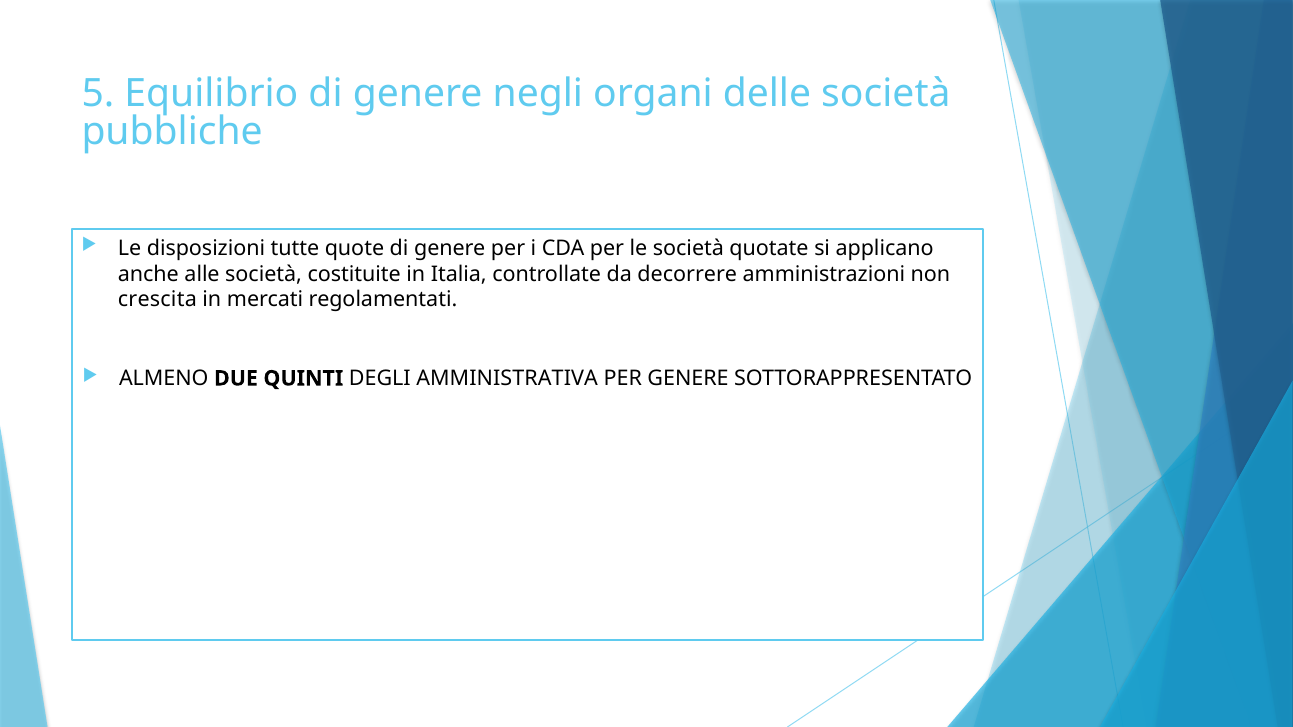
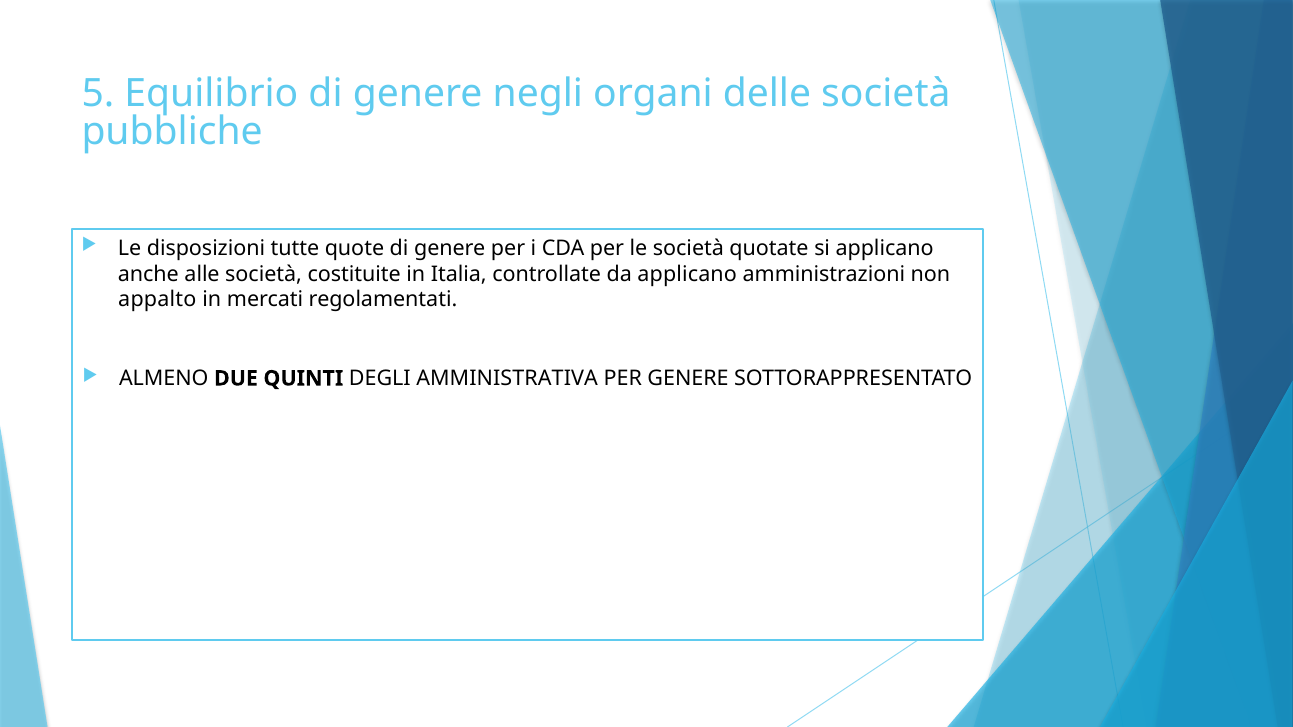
da decorrere: decorrere -> applicano
crescita: crescita -> appalto
